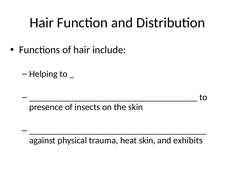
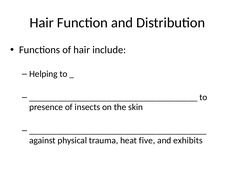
heat skin: skin -> five
